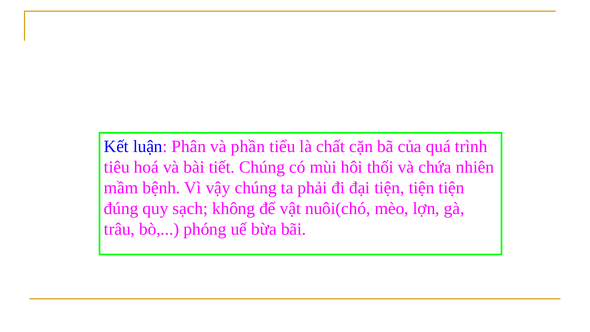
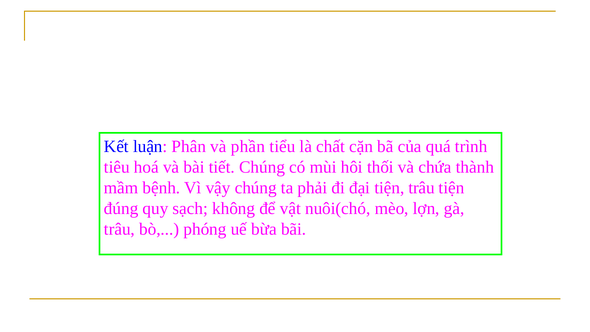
nhiên: nhiên -> thành
đại tiện tiện: tiện -> trâu
